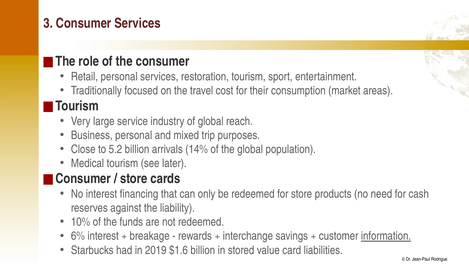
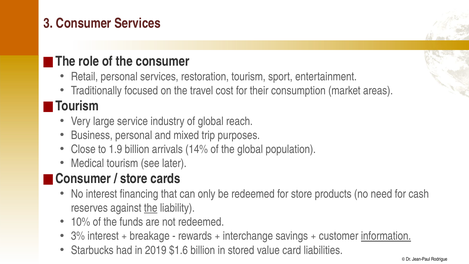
5.2: 5.2 -> 1.9
the at (151, 208) underline: none -> present
6%: 6% -> 3%
